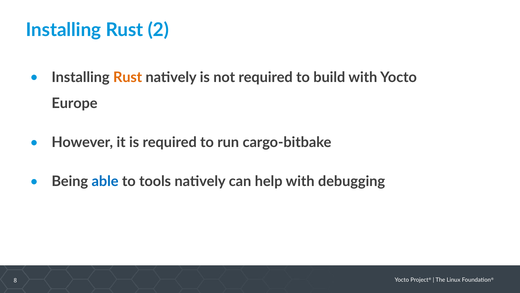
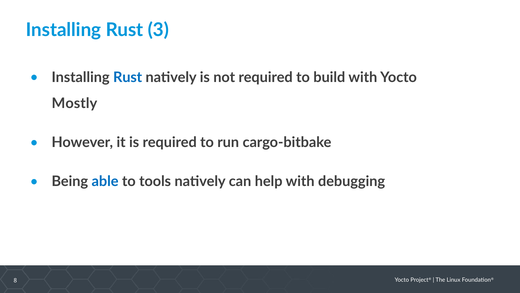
2: 2 -> 3
Rust at (128, 77) colour: orange -> blue
Europe: Europe -> Mostly
